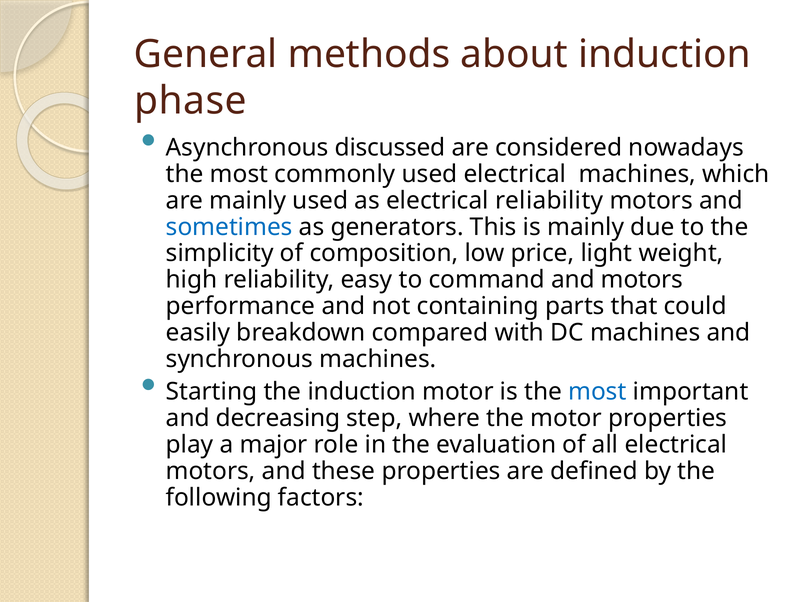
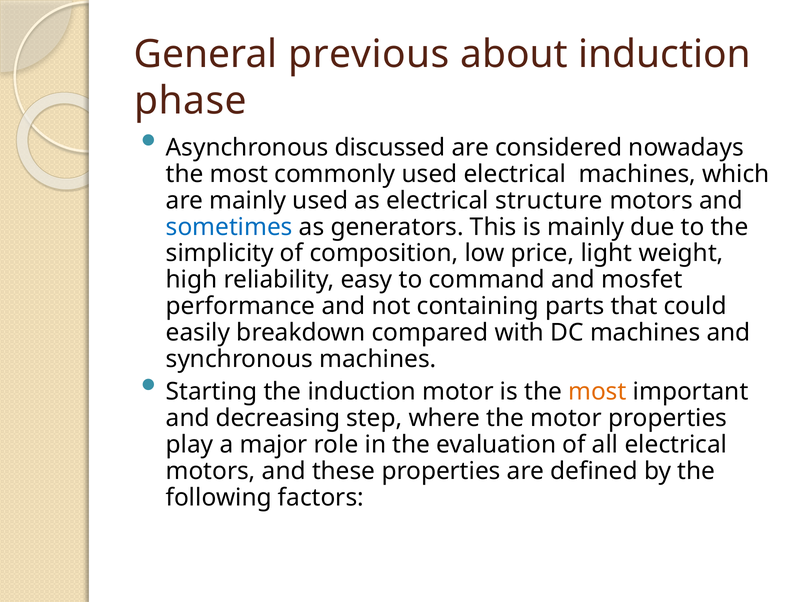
methods: methods -> previous
electrical reliability: reliability -> structure
and motors: motors -> mosfet
most at (597, 391) colour: blue -> orange
